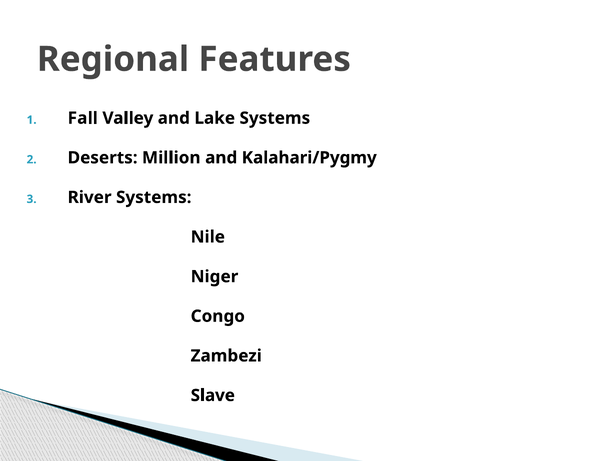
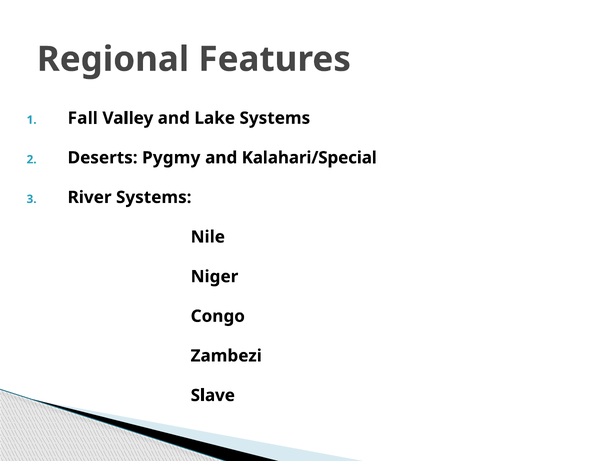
Million: Million -> Pygmy
Kalahari/Pygmy: Kalahari/Pygmy -> Kalahari/Special
